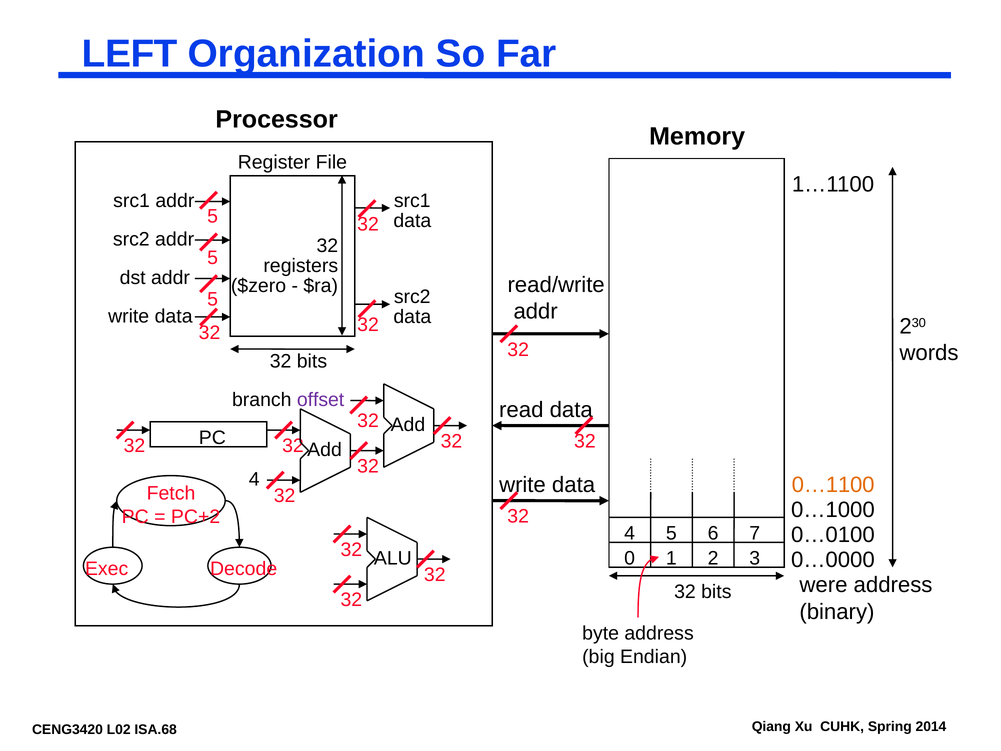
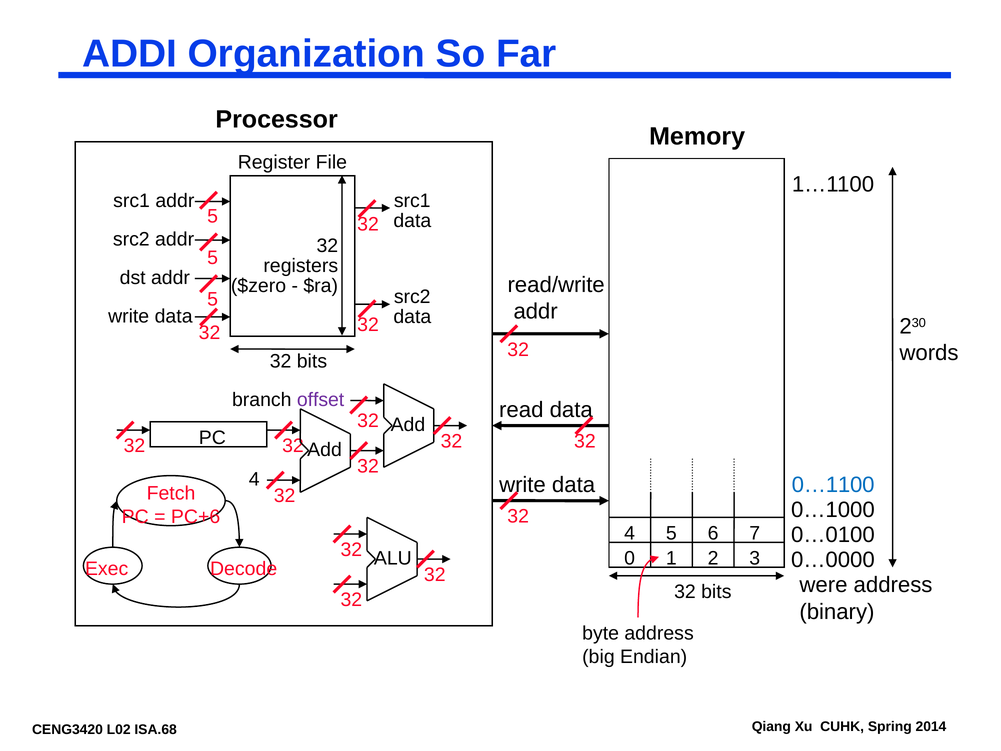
LEFT: LEFT -> ADDI
0…1100 colour: orange -> blue
PC+2: PC+2 -> PC+6
